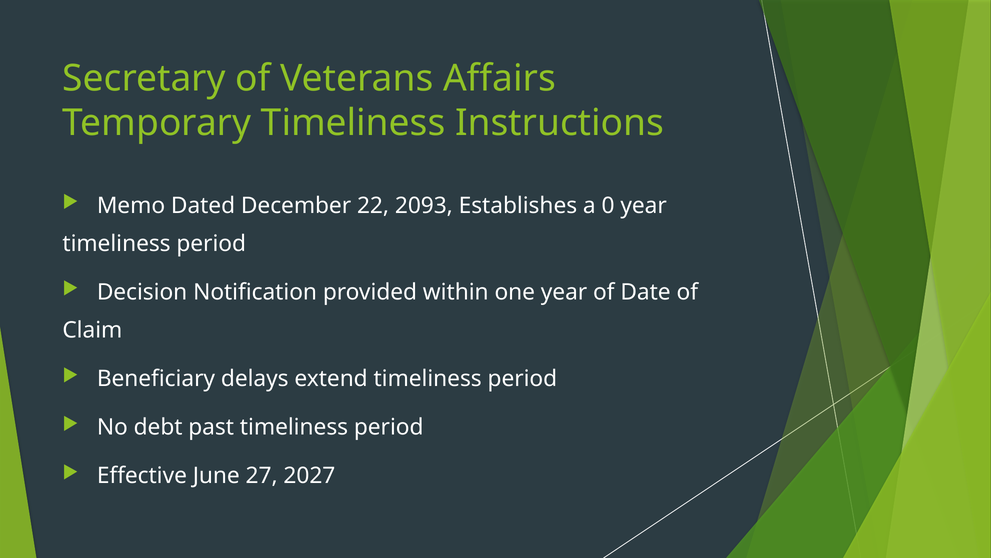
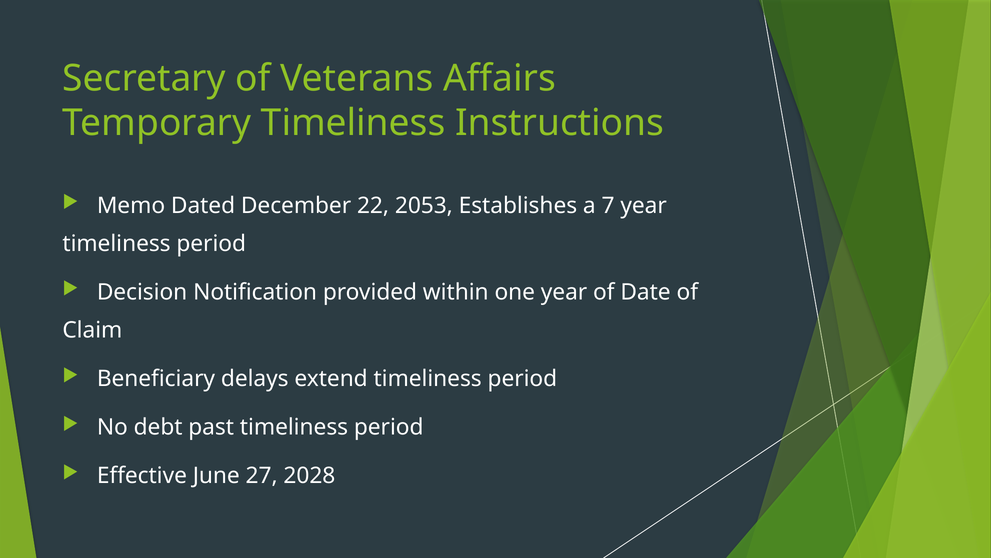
2093: 2093 -> 2053
0: 0 -> 7
2027: 2027 -> 2028
